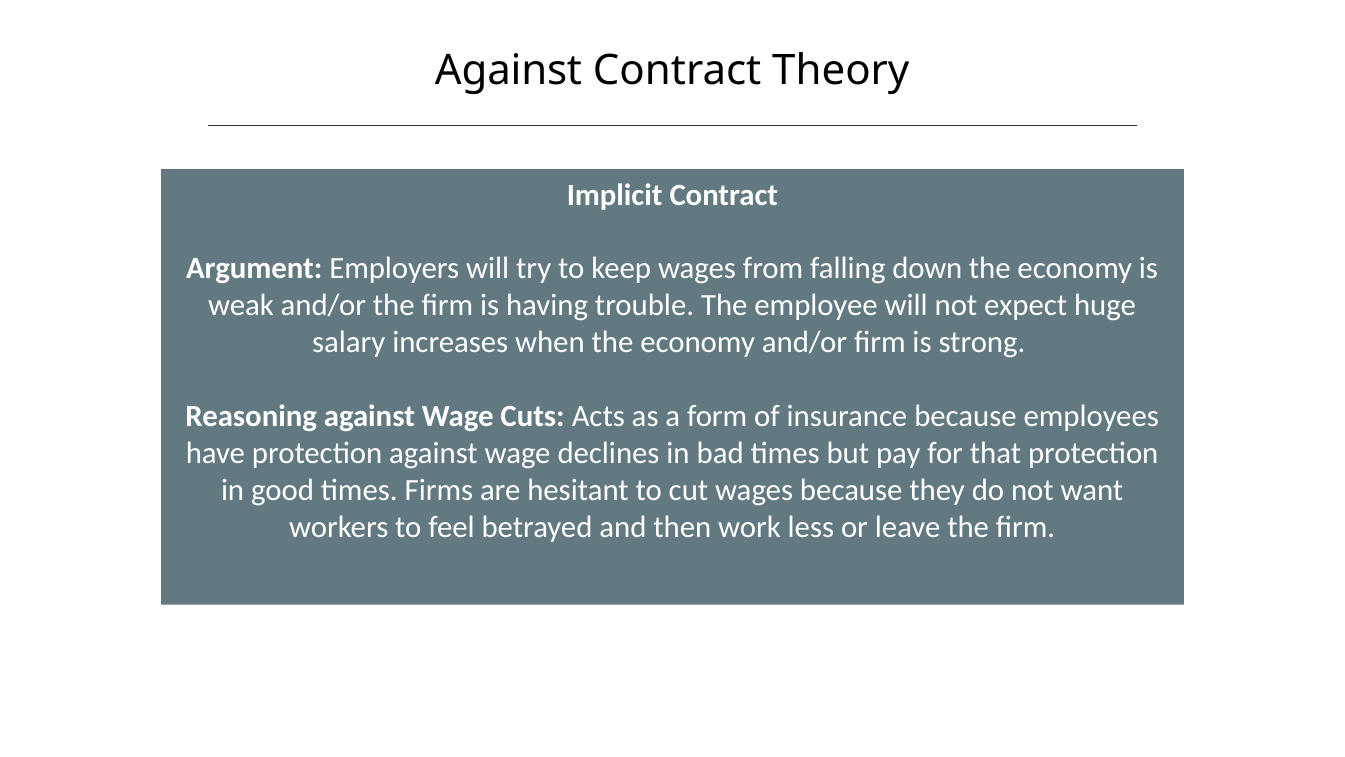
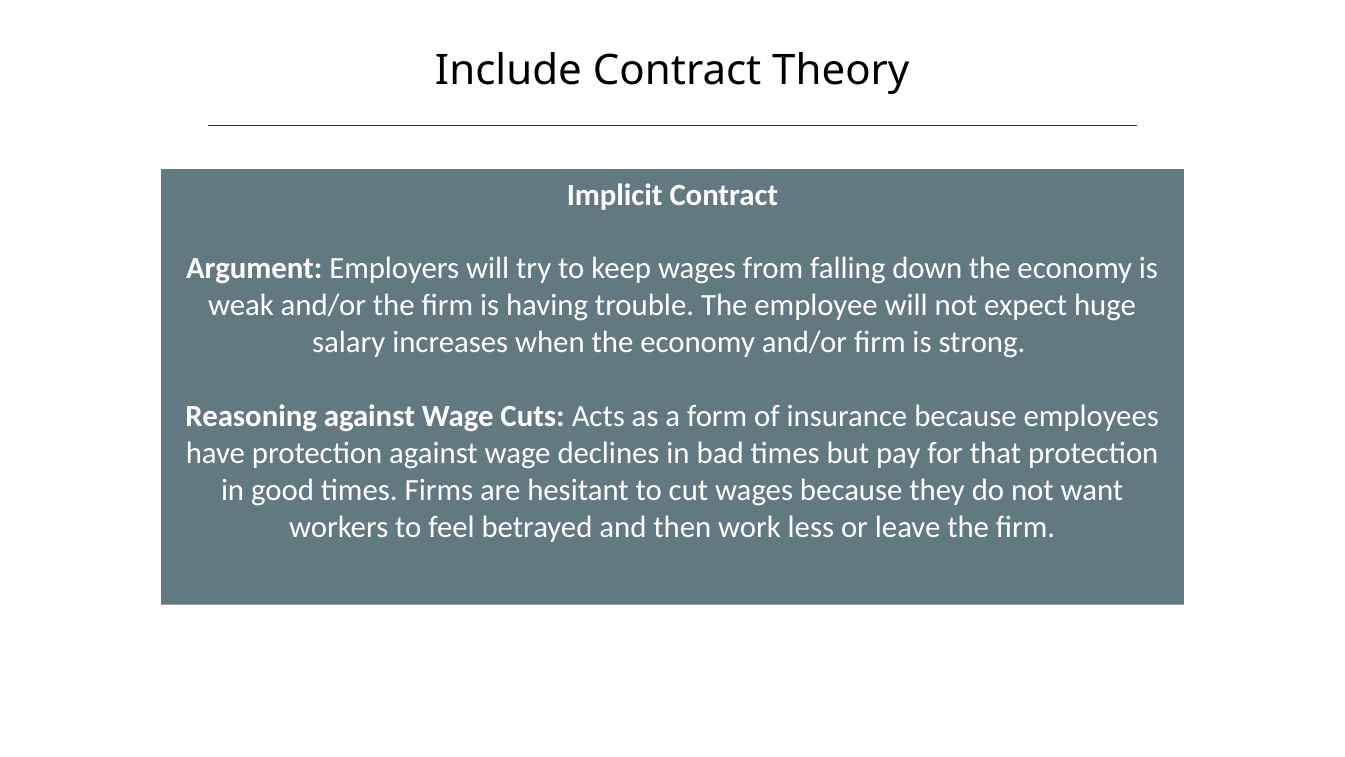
Against at (509, 71): Against -> Include
